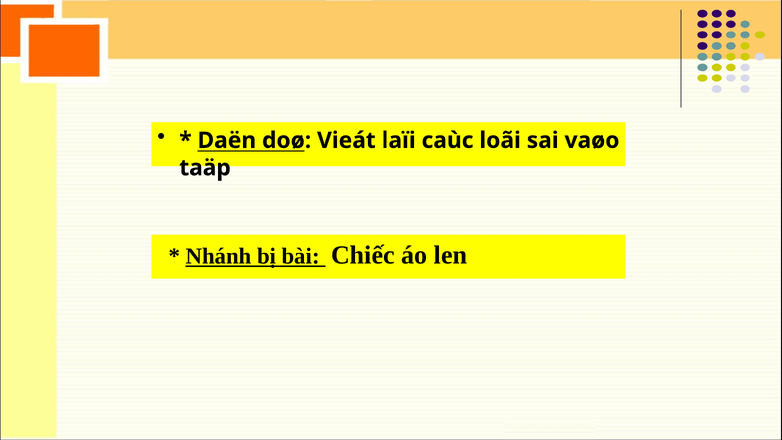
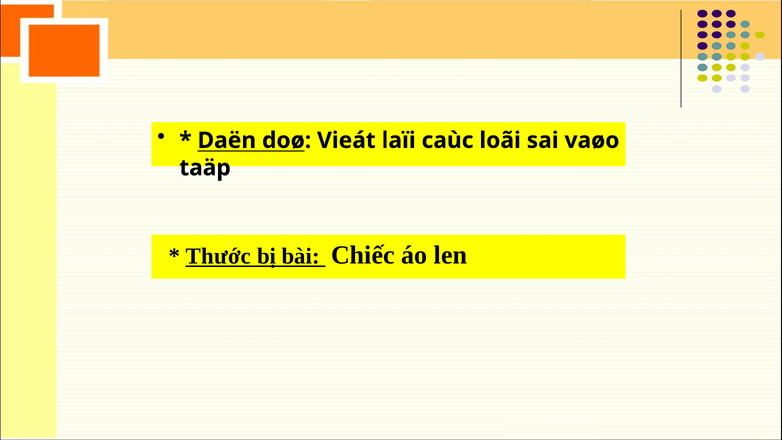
Nhánh: Nhánh -> Thước
